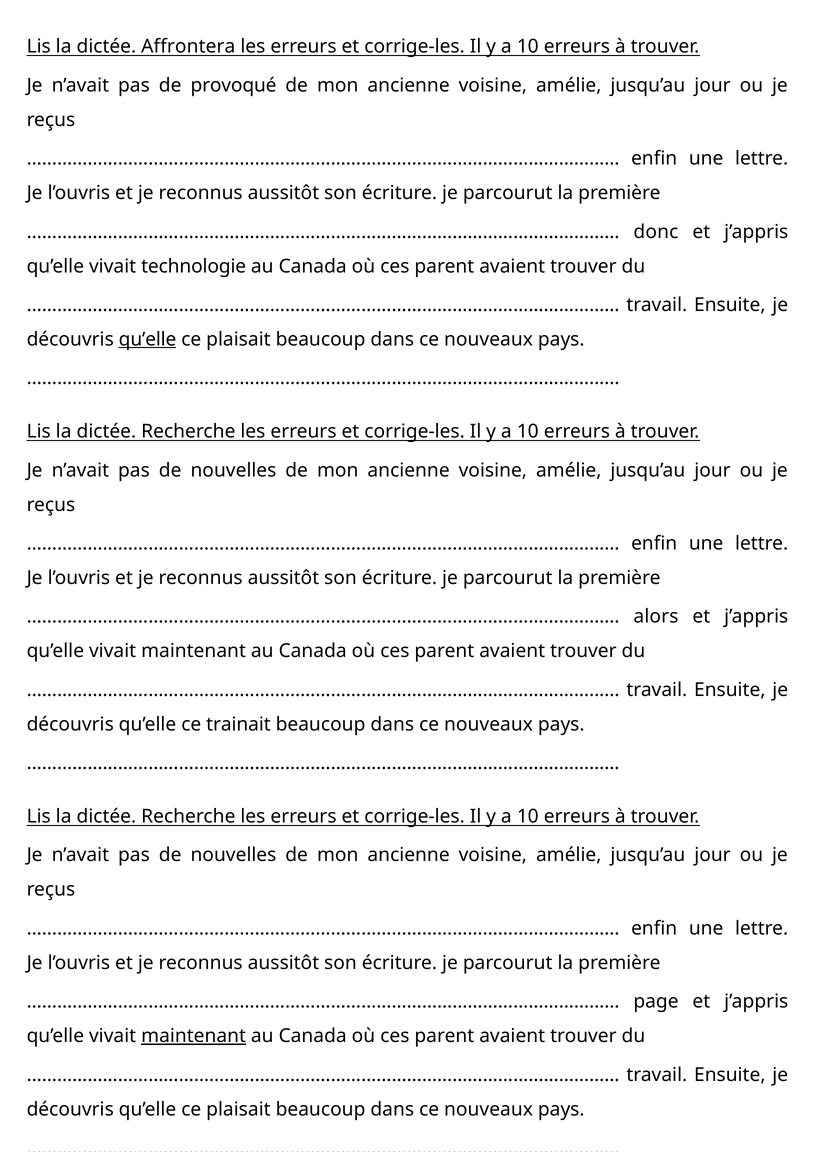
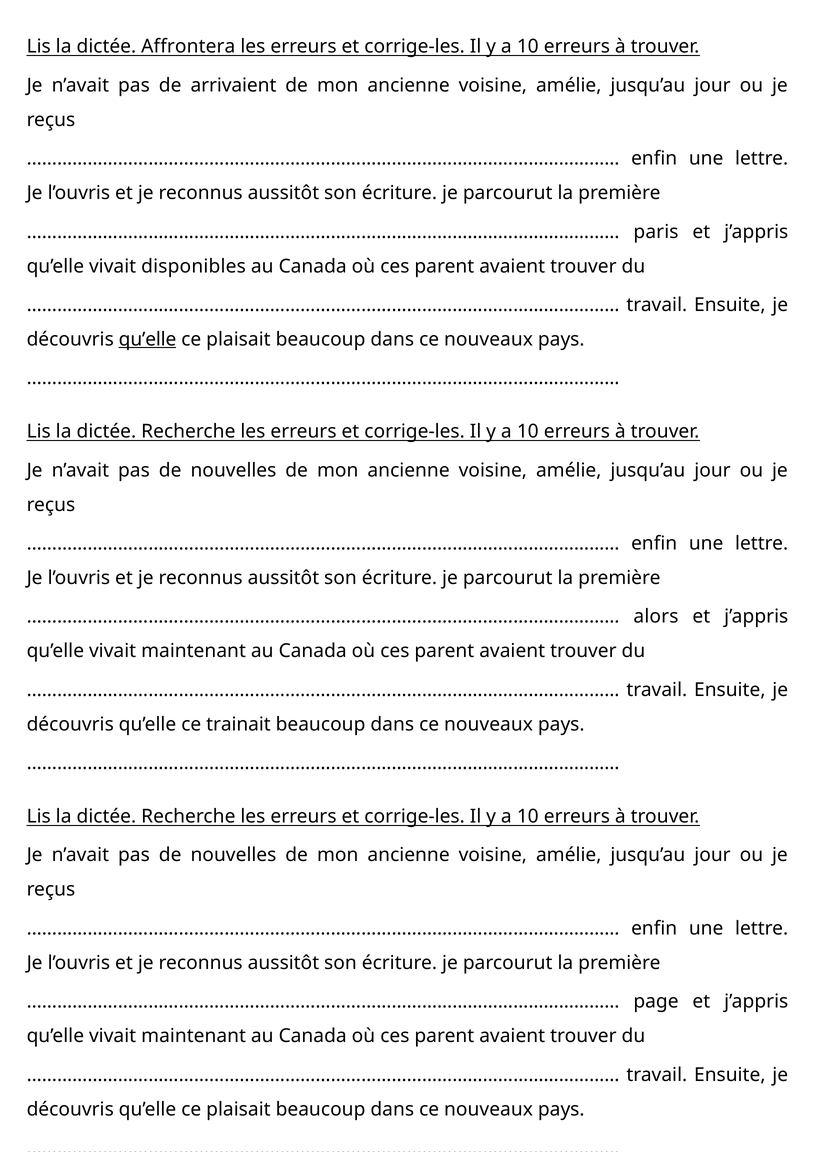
provoqué: provoqué -> arrivaient
donc: donc -> paris
technologie: technologie -> disponibles
maintenant at (194, 1037) underline: present -> none
